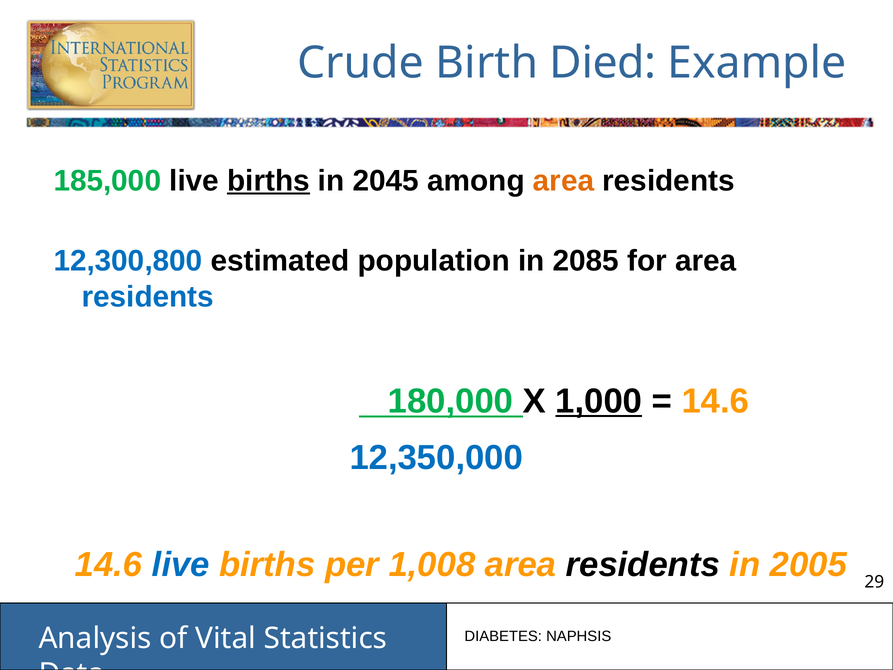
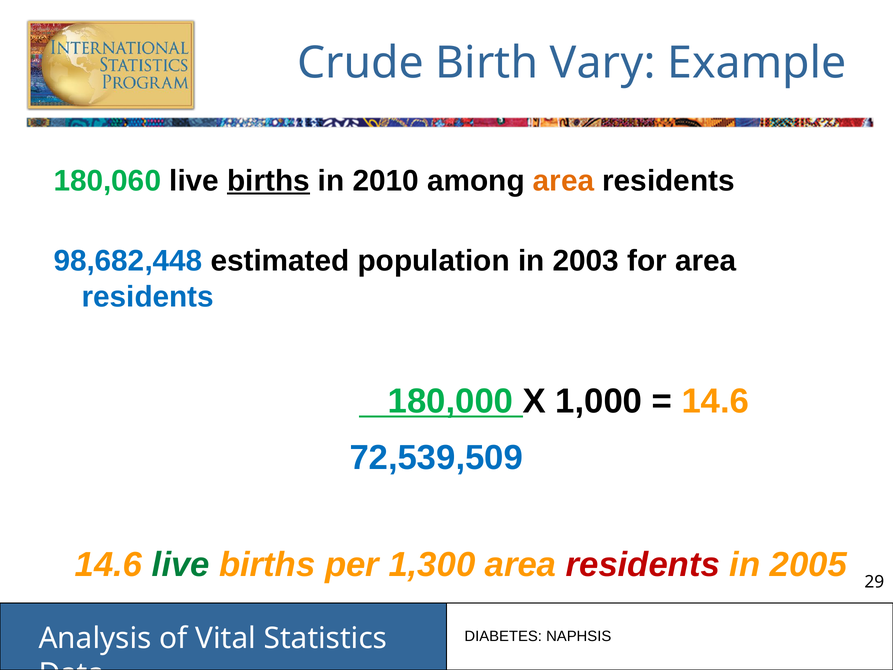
Died: Died -> Vary
185,000: 185,000 -> 180,060
2045: 2045 -> 2010
12,300,800: 12,300,800 -> 98,682,448
2085: 2085 -> 2003
1,000 underline: present -> none
12,350,000: 12,350,000 -> 72,539,509
live at (181, 565) colour: blue -> green
1,008: 1,008 -> 1,300
residents at (643, 565) colour: black -> red
